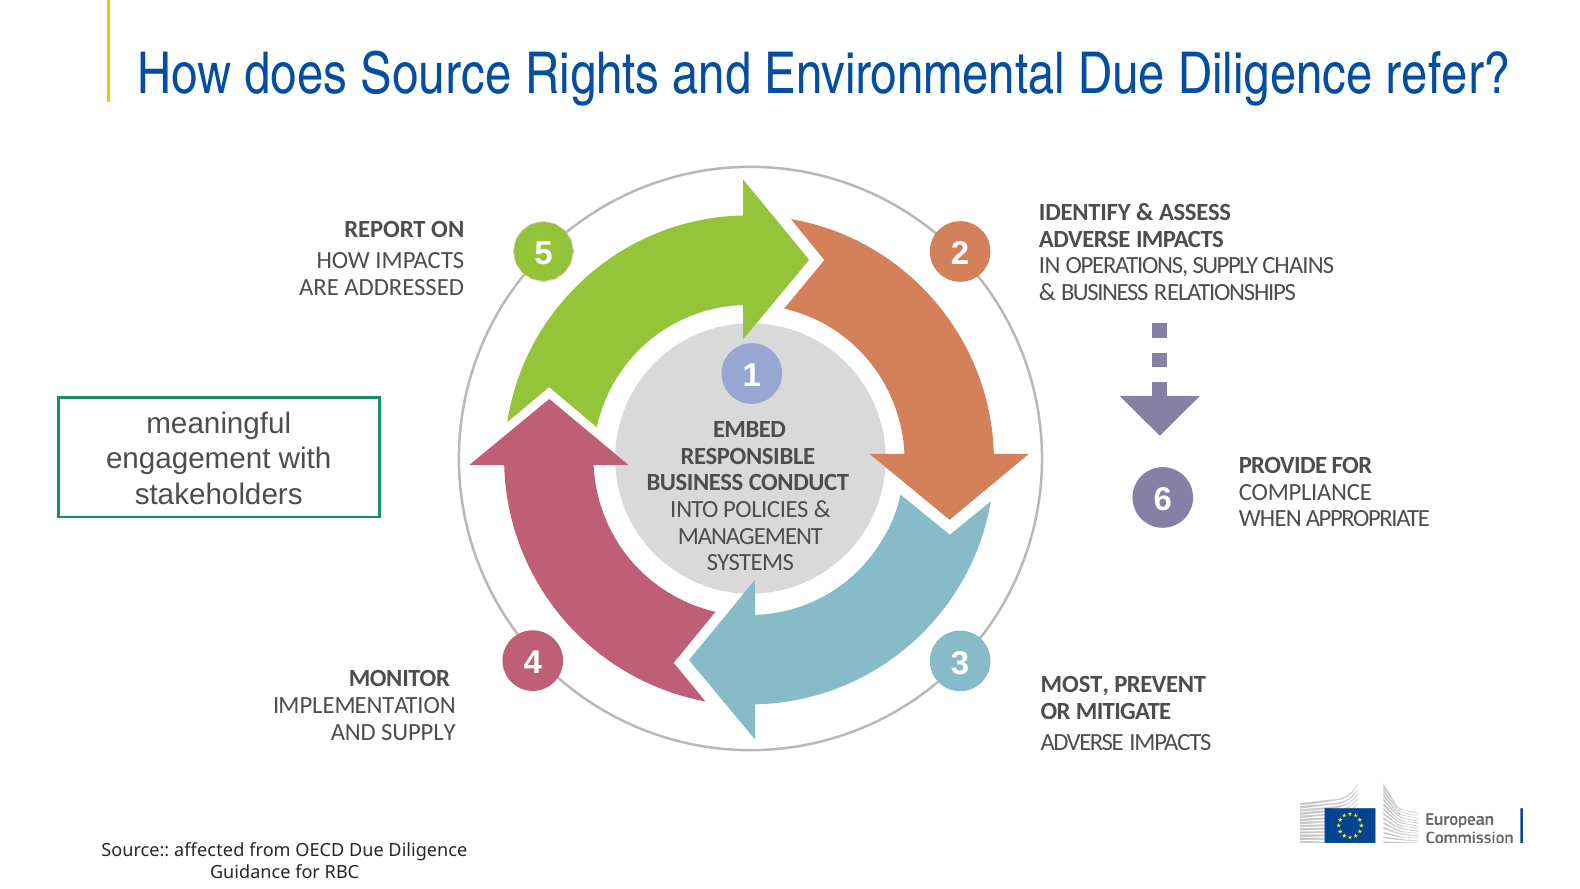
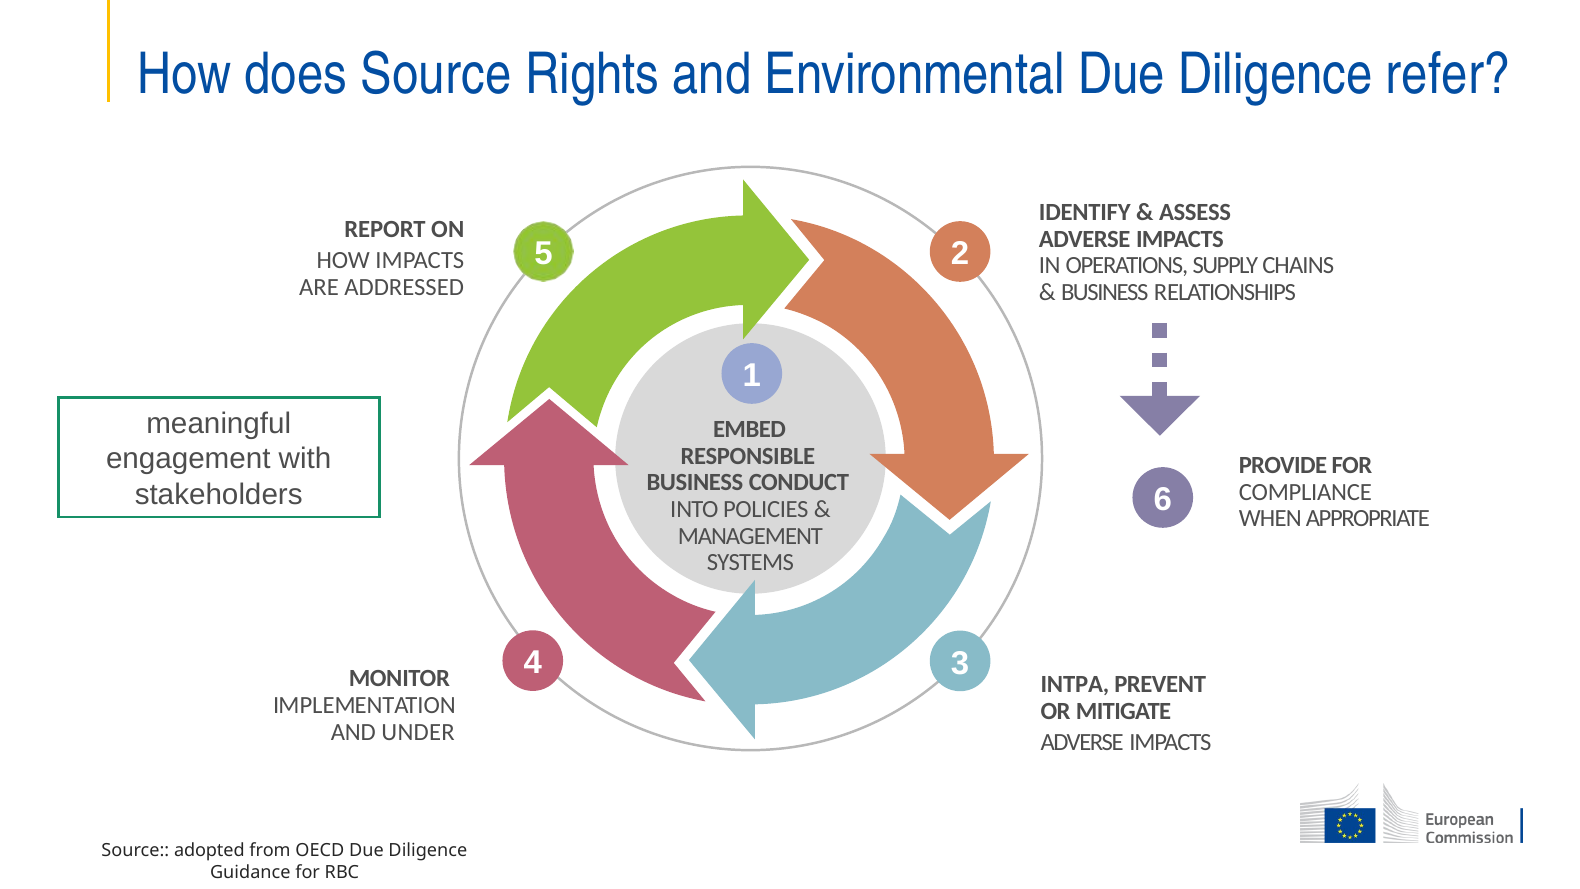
MOST: MOST -> INTPA
AND SUPPLY: SUPPLY -> UNDER
affected: affected -> adopted
